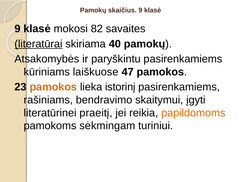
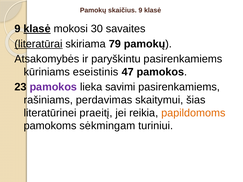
klasė at (37, 29) underline: none -> present
82: 82 -> 30
40: 40 -> 79
laiškuose: laiškuose -> eseistinis
pamokos at (53, 87) colour: orange -> purple
istorinį: istorinį -> savimi
bendravimo: bendravimo -> perdavimas
įgyti: įgyti -> šias
